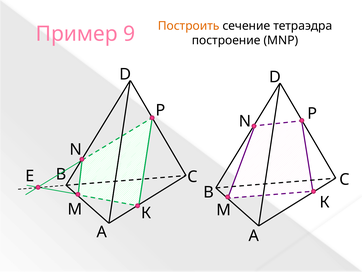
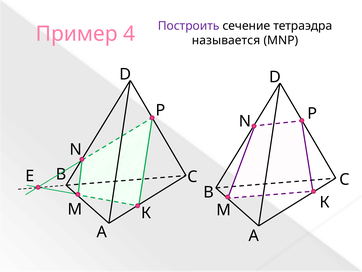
Построить colour: orange -> purple
9: 9 -> 4
построение: построение -> называется
